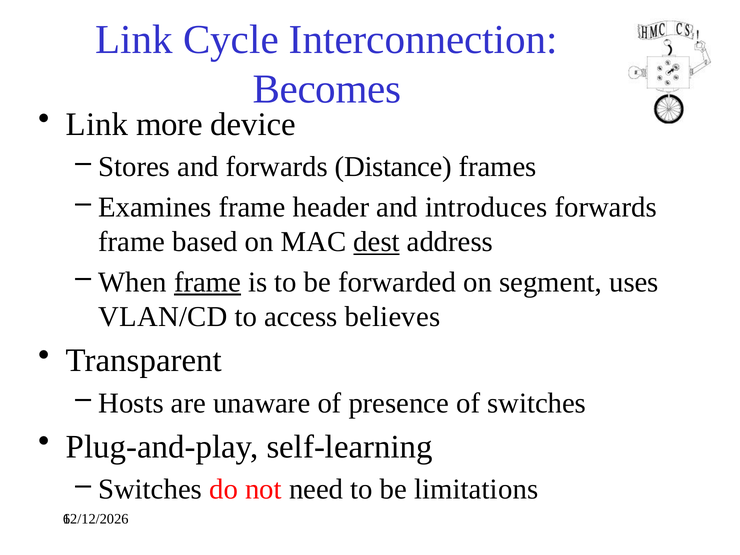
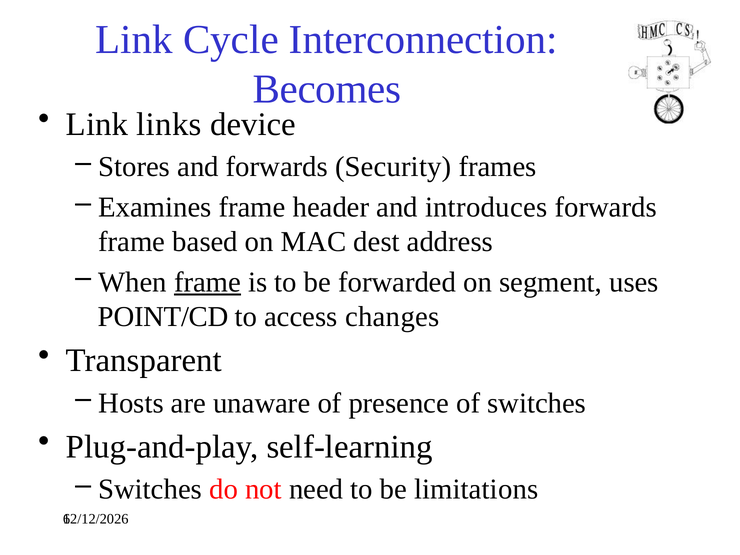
more: more -> links
Distance: Distance -> Security
dest underline: present -> none
VLAN/CD: VLAN/CD -> POINT/CD
believes: believes -> changes
